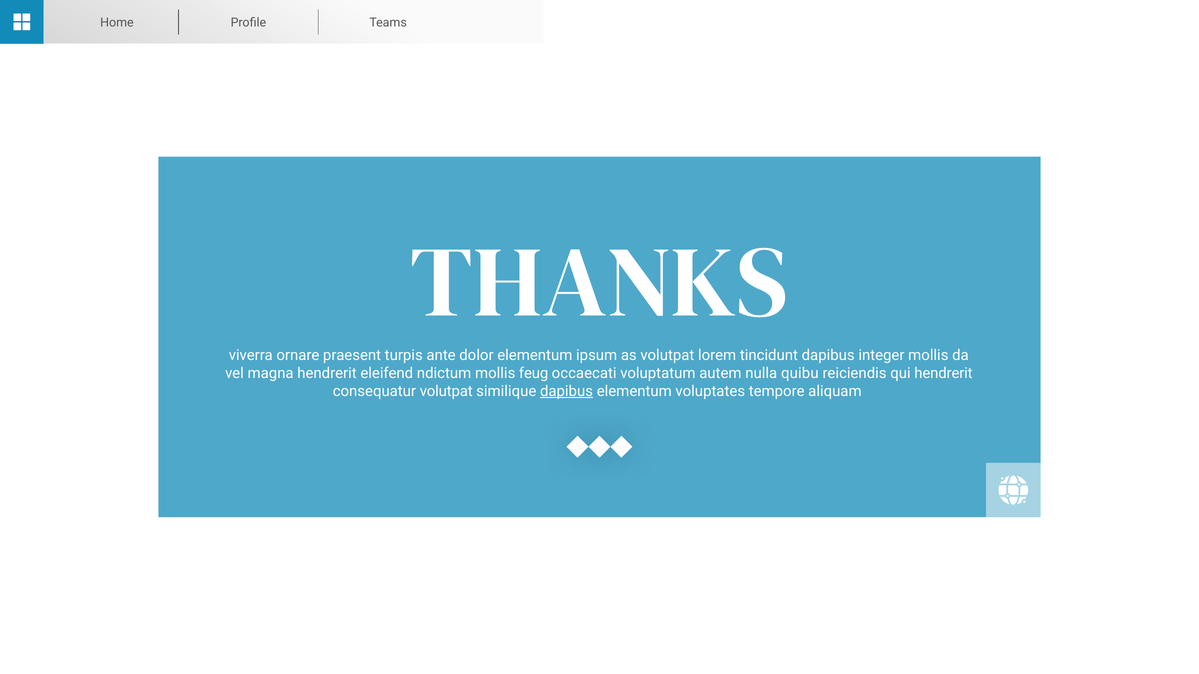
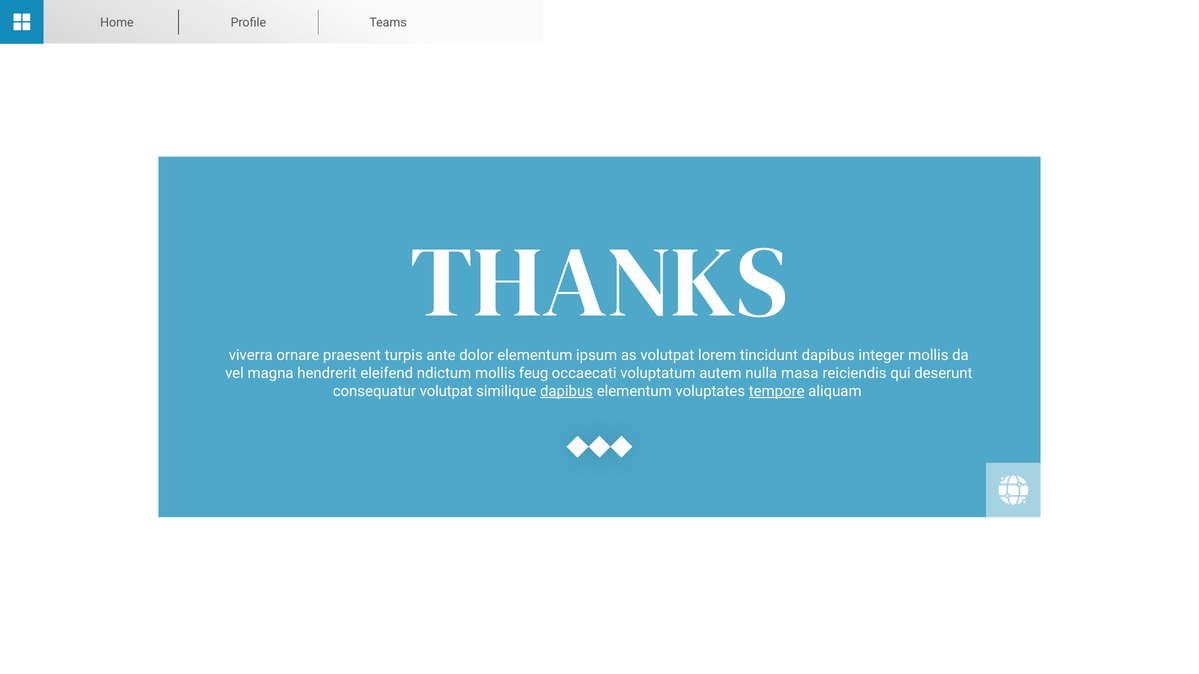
quibu: quibu -> masa
qui hendrerit: hendrerit -> deserunt
tempore underline: none -> present
